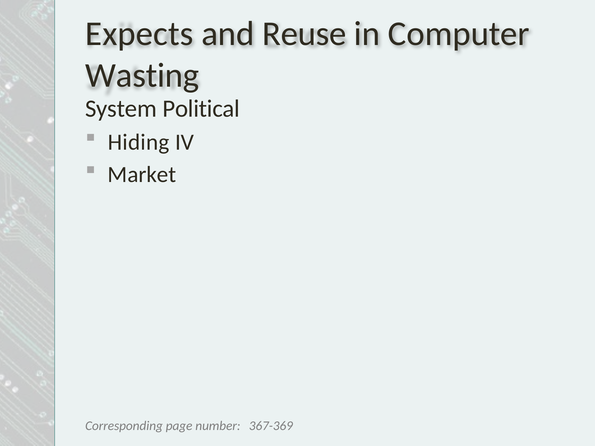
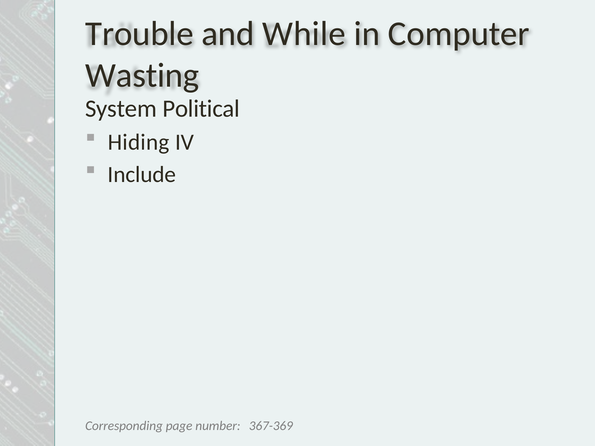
Expects: Expects -> Trouble
Reuse: Reuse -> While
Market: Market -> Include
